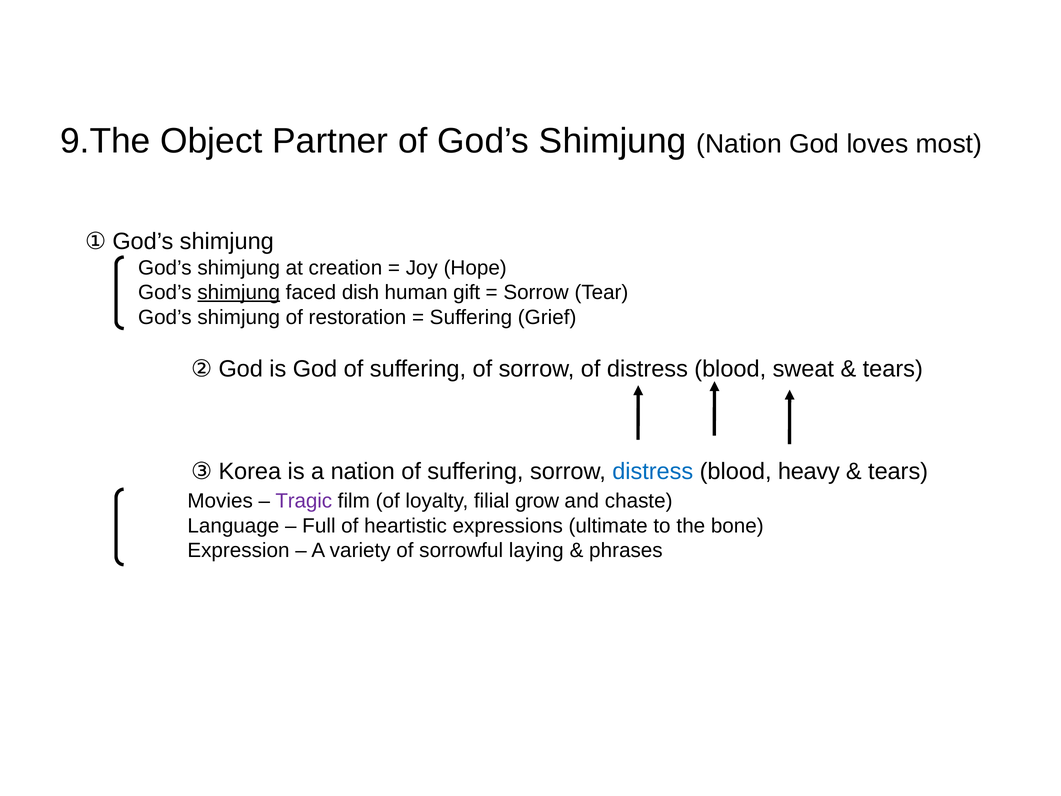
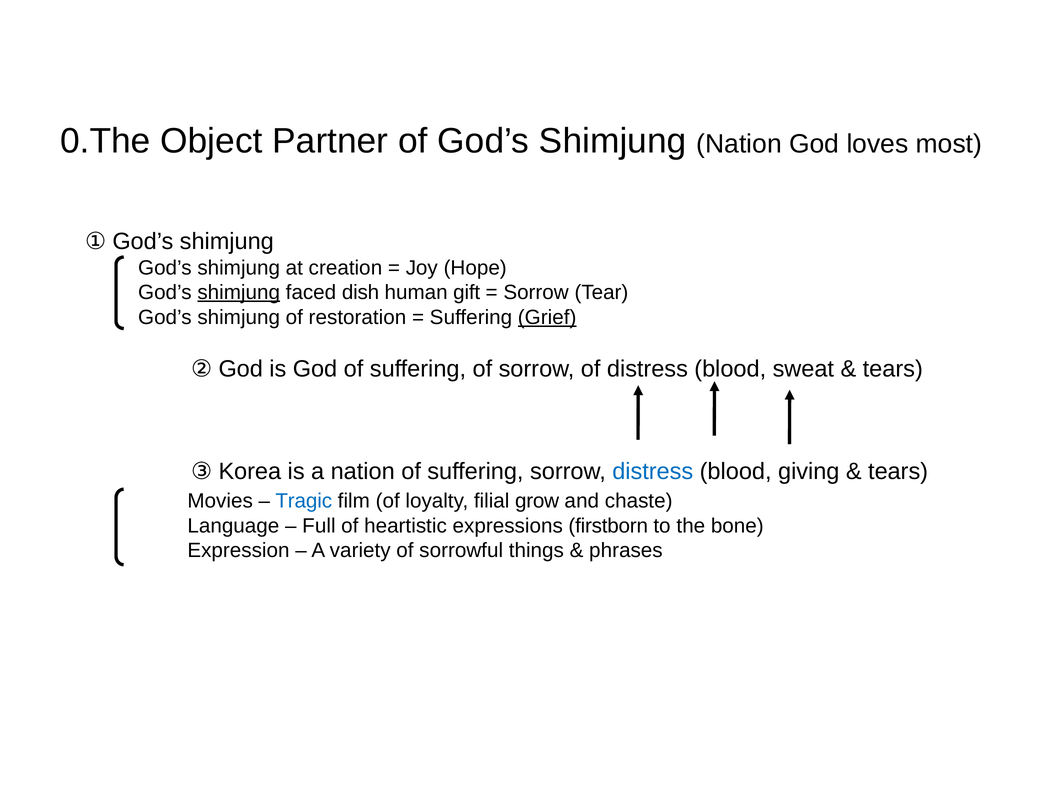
9.The: 9.The -> 0.The
Grief underline: none -> present
heavy: heavy -> giving
Tragic colour: purple -> blue
ultimate: ultimate -> firstborn
laying: laying -> things
